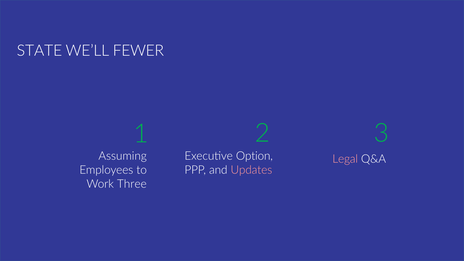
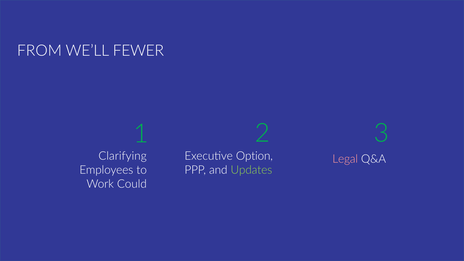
STATE: STATE -> FROM
Assuming: Assuming -> Clarifying
Updates colour: pink -> light green
Three: Three -> Could
